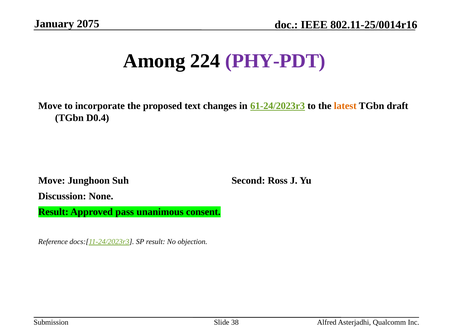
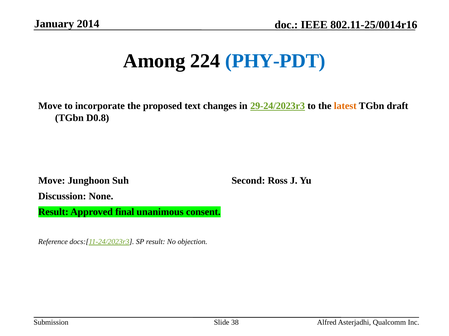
2075: 2075 -> 2014
PHY-PDT colour: purple -> blue
61-24/2023r3: 61-24/2023r3 -> 29-24/2023r3
D0.4: D0.4 -> D0.8
pass: pass -> final
